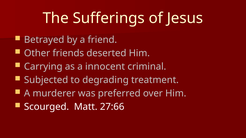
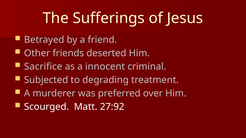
Carrying: Carrying -> Sacrifice
27:66: 27:66 -> 27:92
